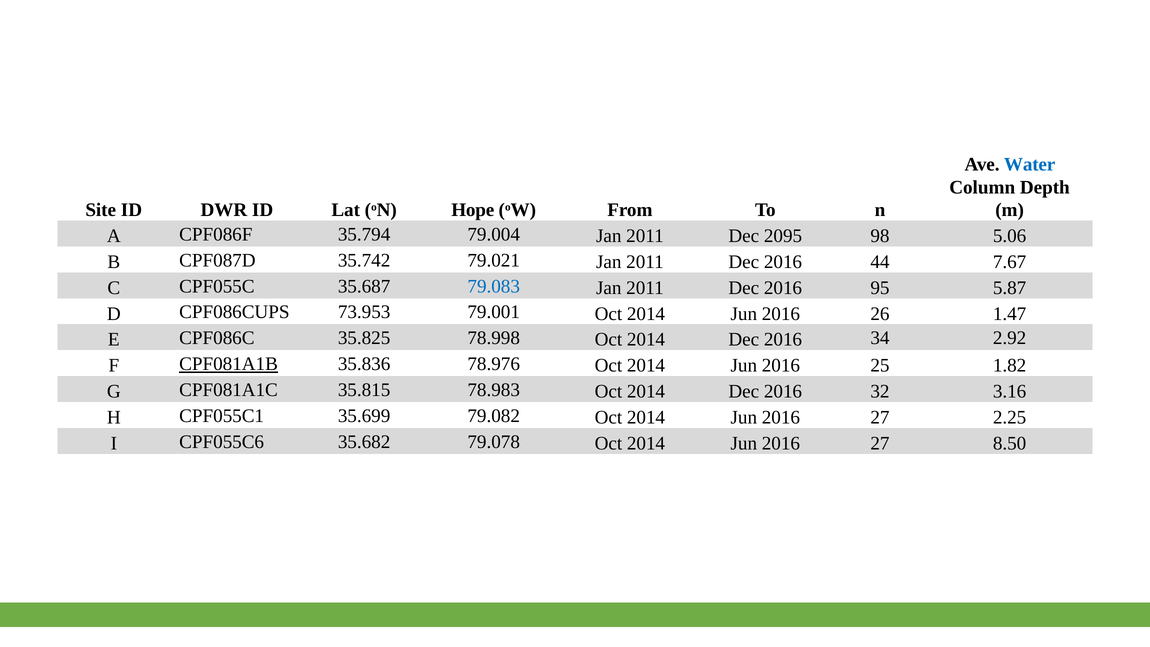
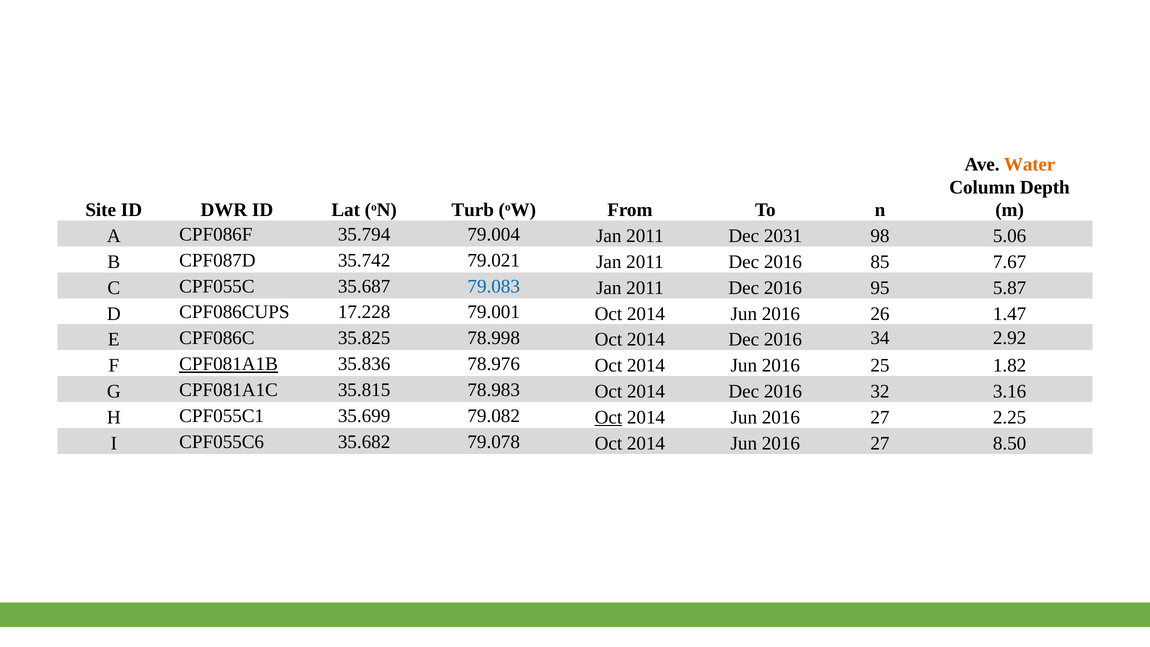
Water colour: blue -> orange
Hope: Hope -> Turb
2095: 2095 -> 2031
44: 44 -> 85
73.953: 73.953 -> 17.228
Oct at (608, 417) underline: none -> present
